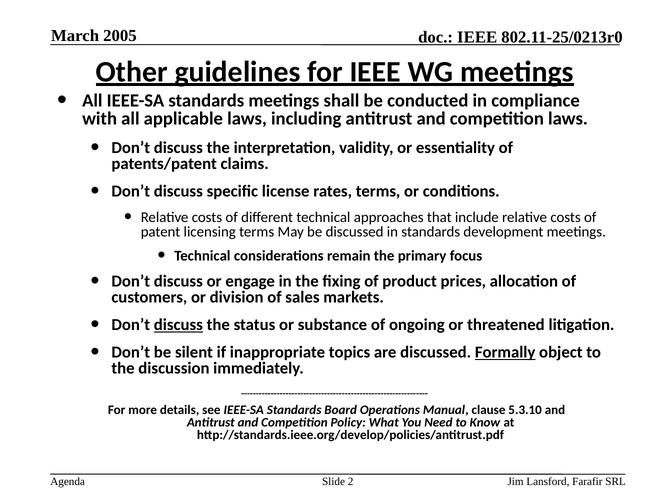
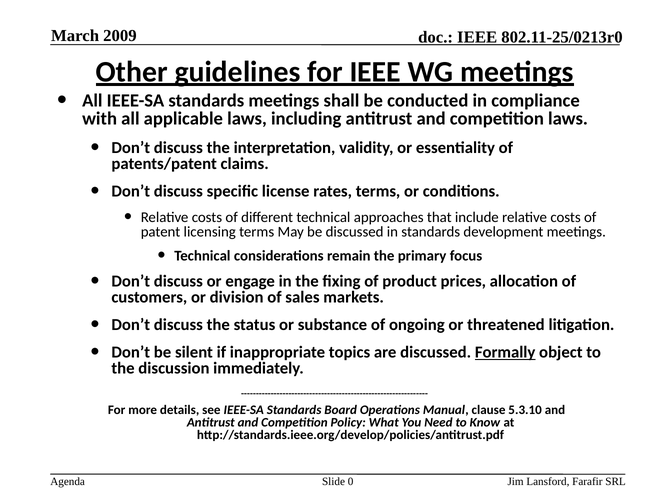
2005: 2005 -> 2009
discuss at (178, 325) underline: present -> none
2: 2 -> 0
